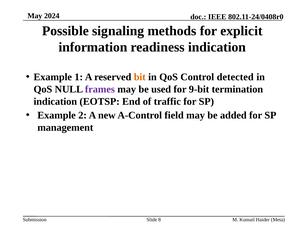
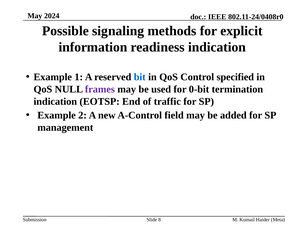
bit colour: orange -> blue
detected: detected -> specified
9-bit: 9-bit -> 0-bit
